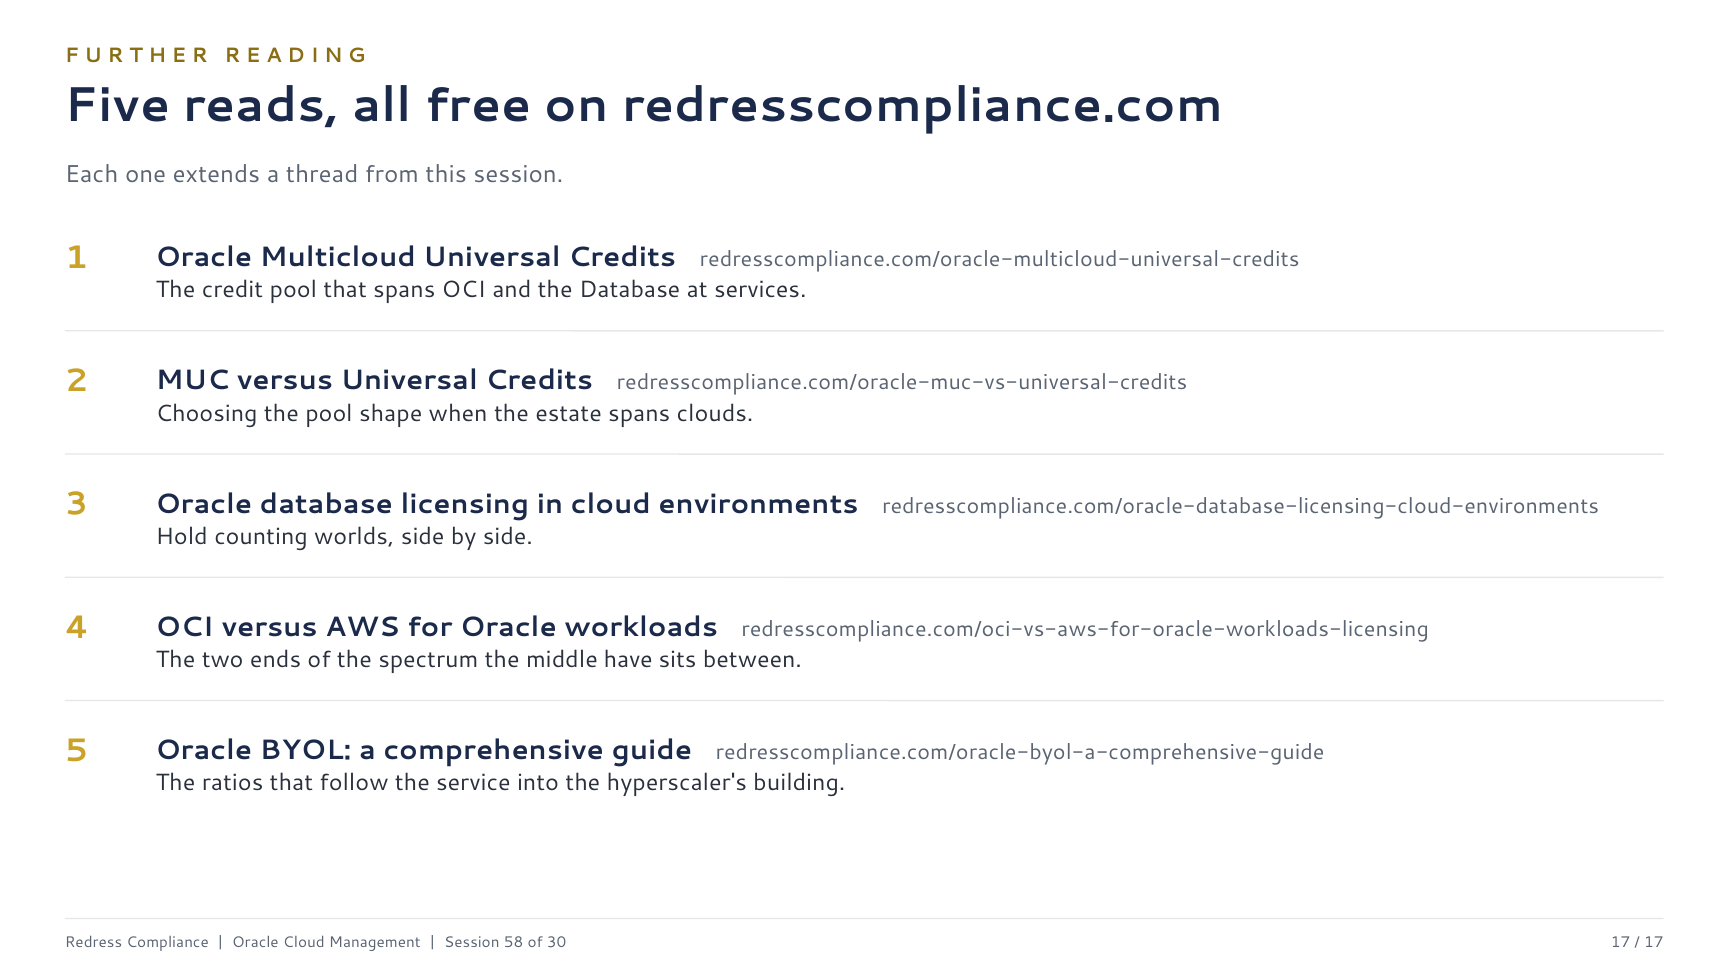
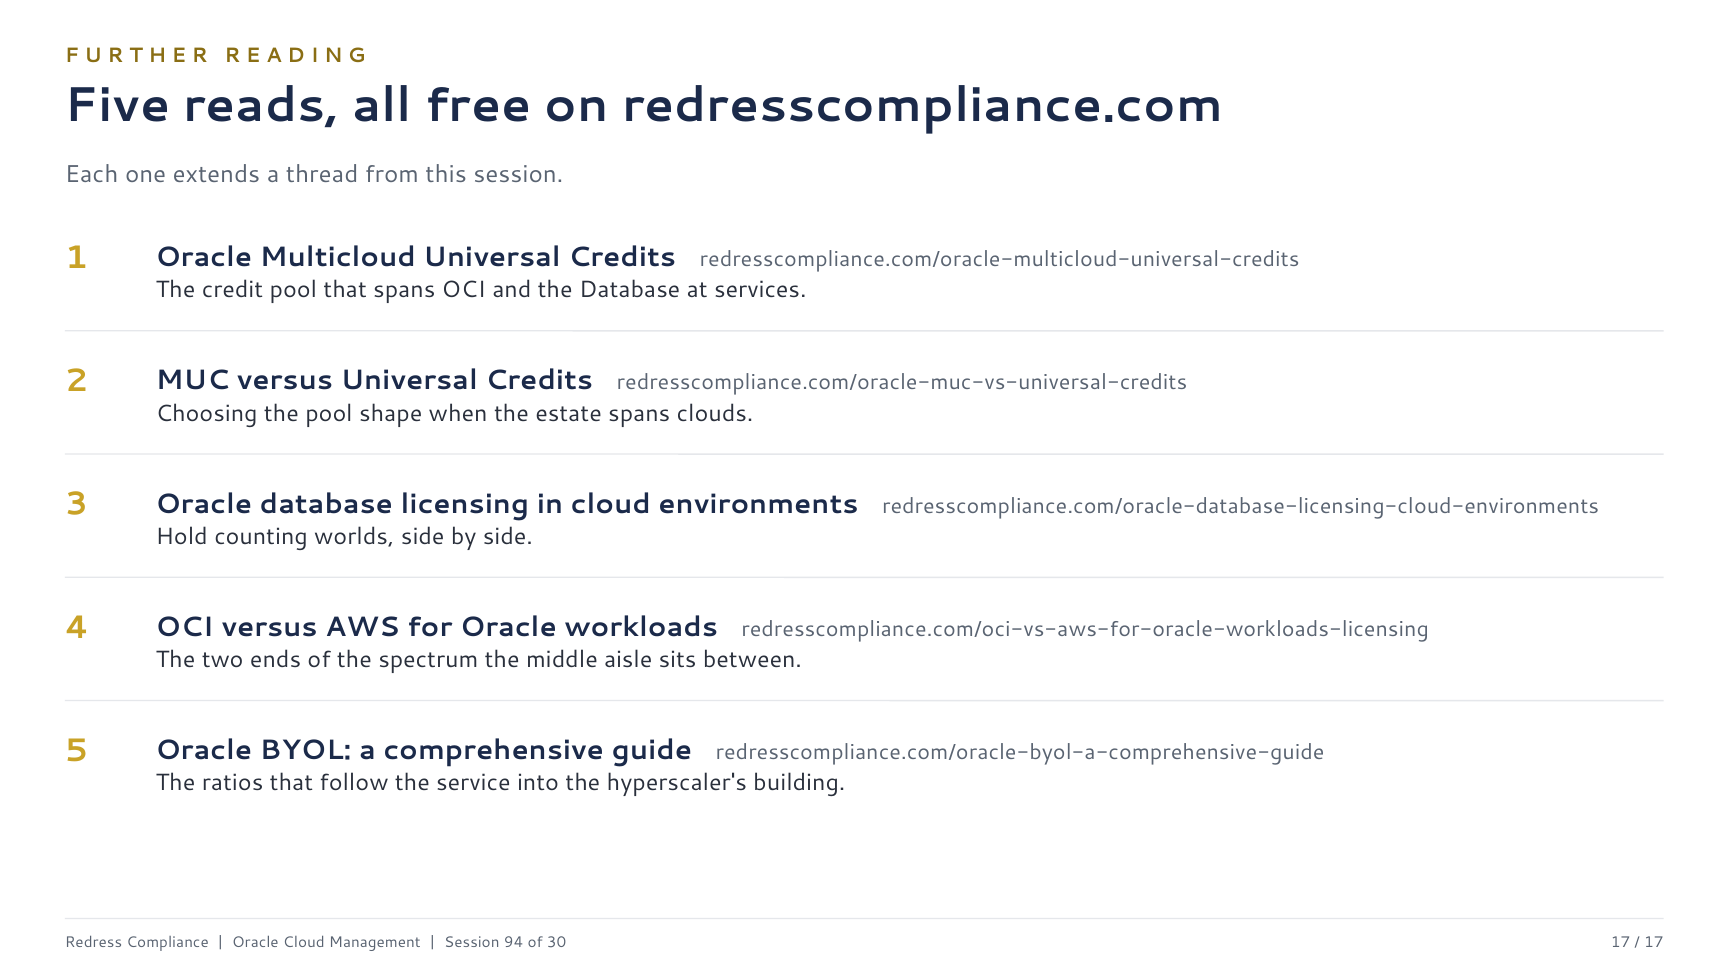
have: have -> aisle
58: 58 -> 94
